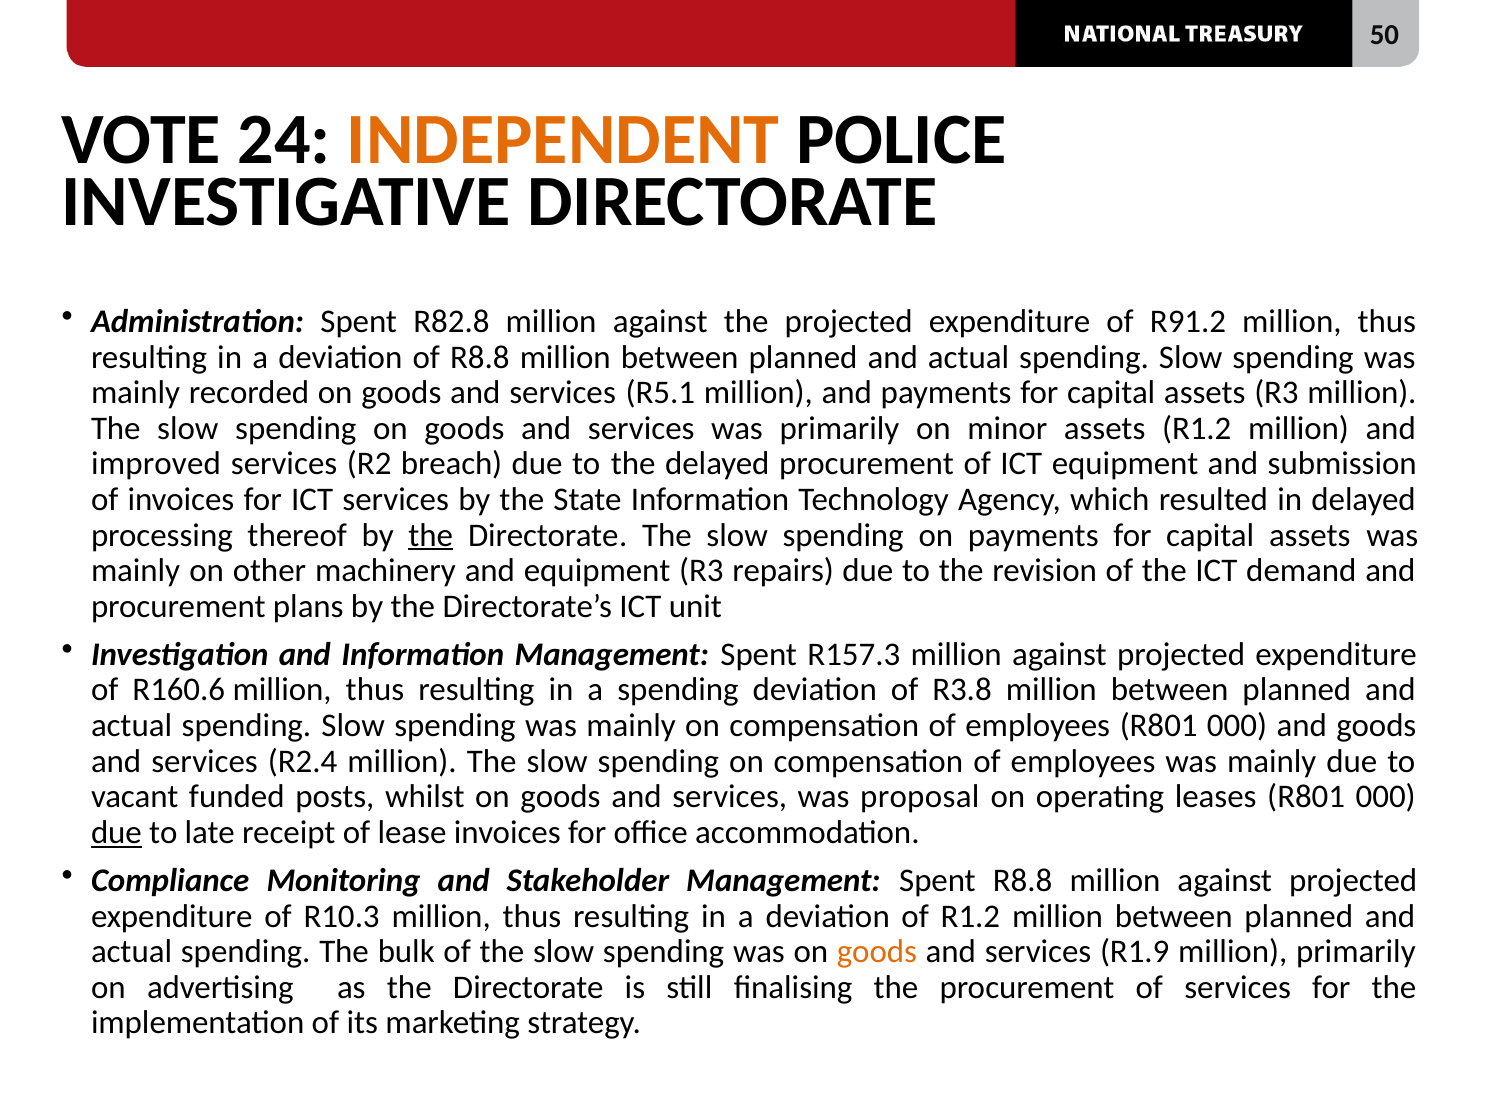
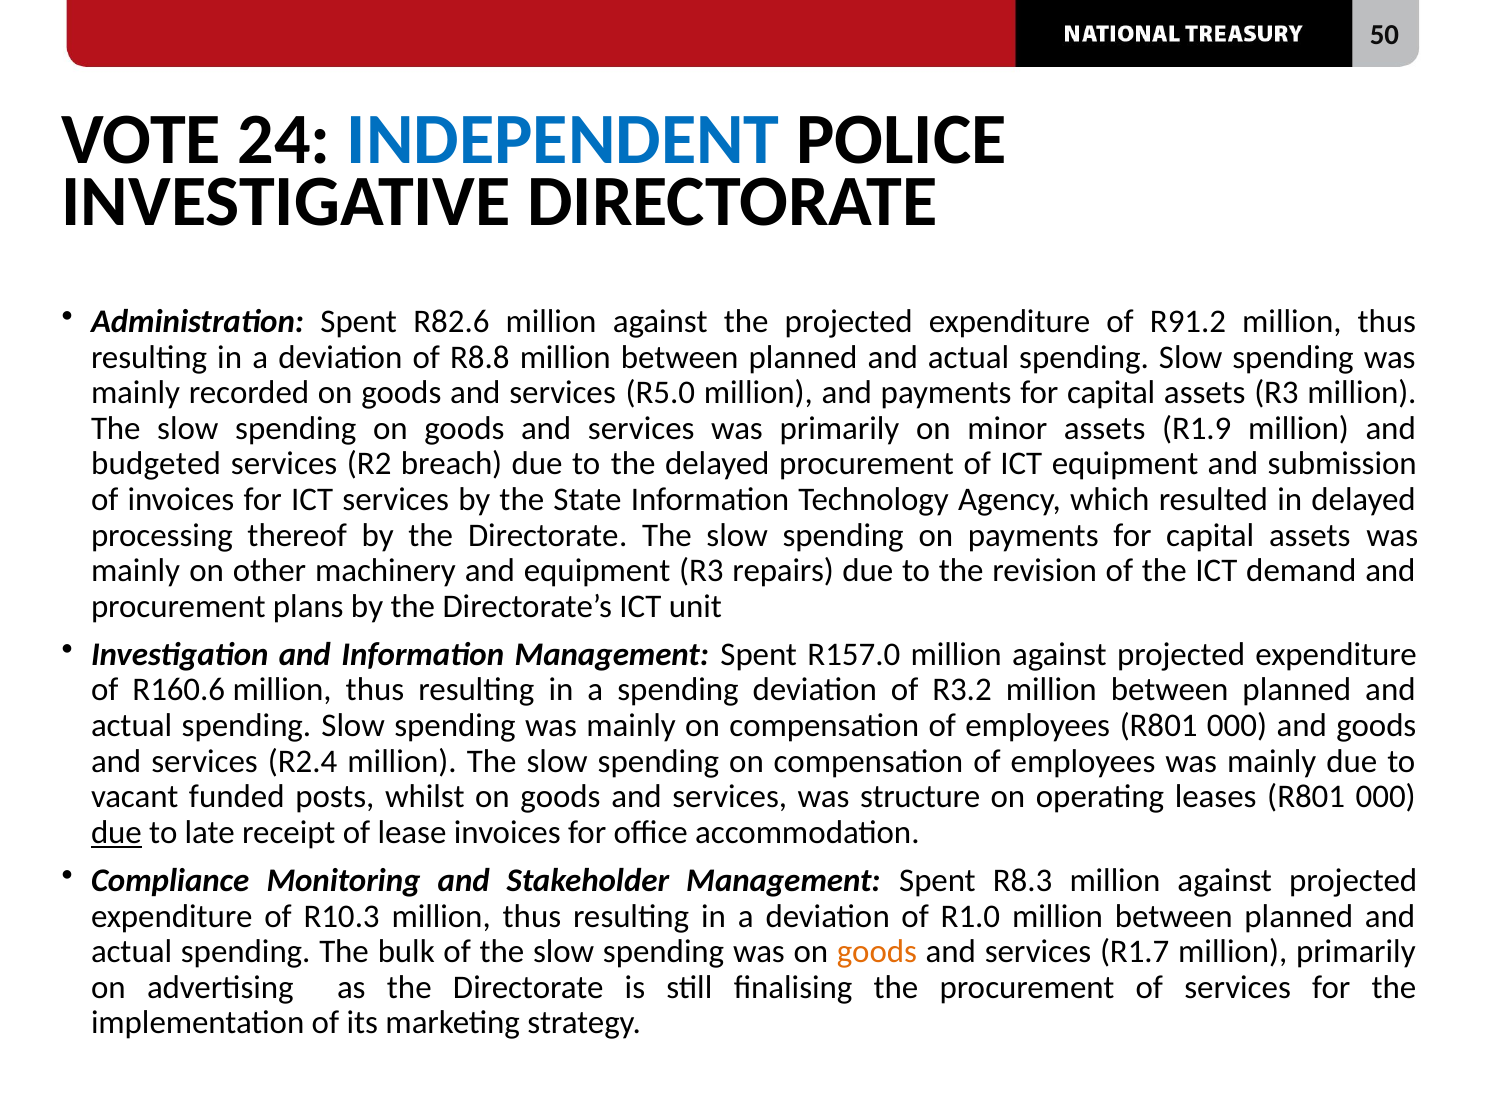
INDEPENDENT colour: orange -> blue
R82.8: R82.8 -> R82.6
R5.1: R5.1 -> R5.0
assets R1.2: R1.2 -> R1.9
improved: improved -> budgeted
the at (431, 535) underline: present -> none
R157.3: R157.3 -> R157.0
R3.8: R3.8 -> R3.2
proposal: proposal -> structure
Spent R8.8: R8.8 -> R8.3
of R1.2: R1.2 -> R1.0
R1.9: R1.9 -> R1.7
